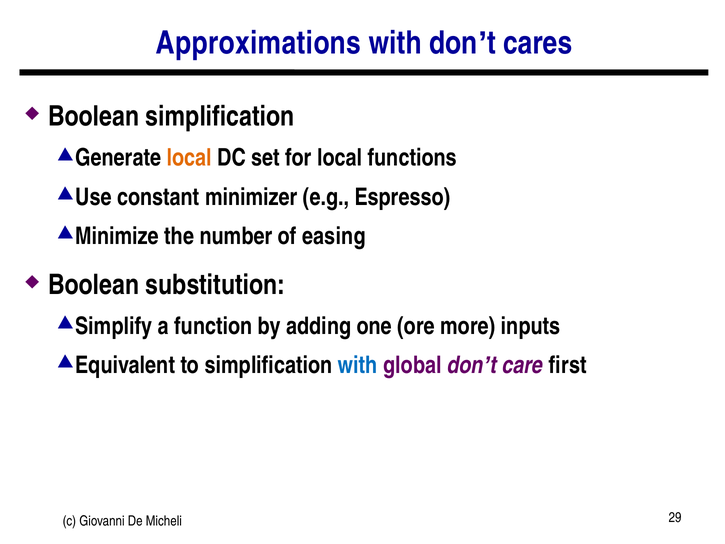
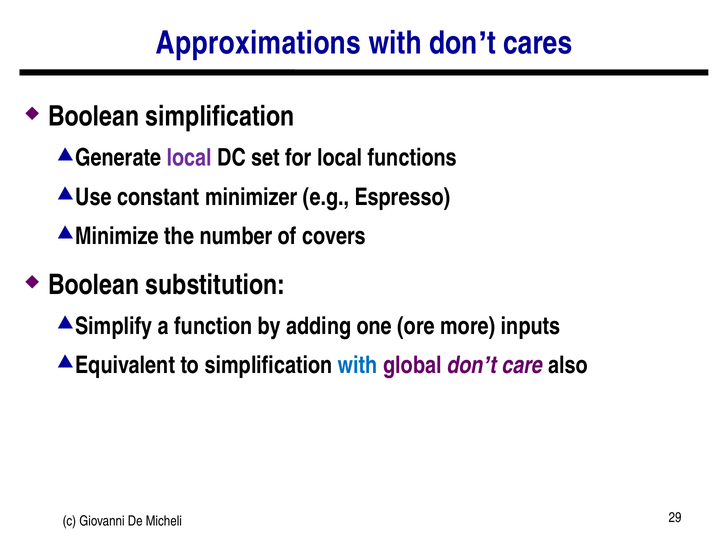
local at (189, 158) colour: orange -> purple
easing: easing -> covers
first: first -> also
